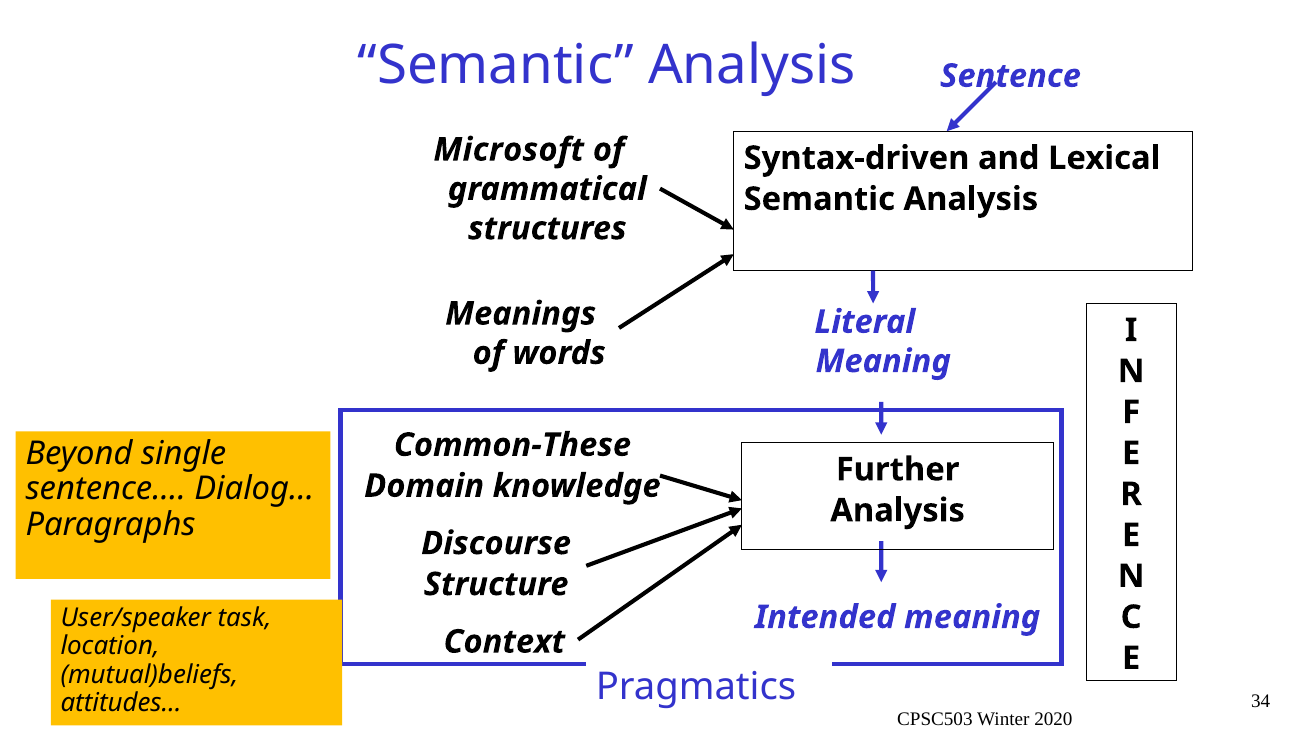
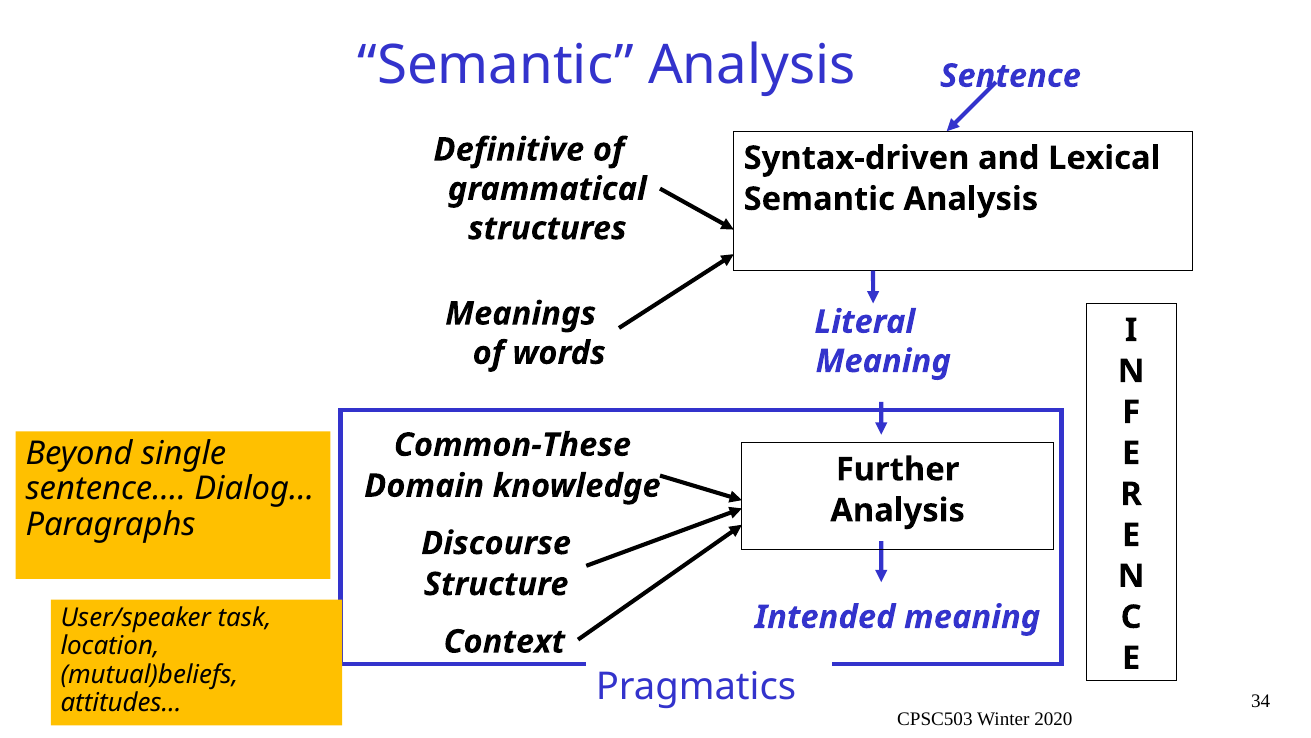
Microsoft: Microsoft -> Definitive
